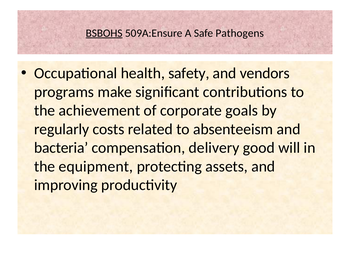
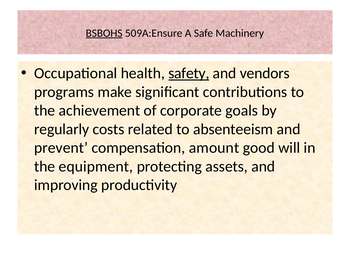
Pathogens: Pathogens -> Machinery
safety underline: none -> present
bacteria: bacteria -> prevent
delivery: delivery -> amount
